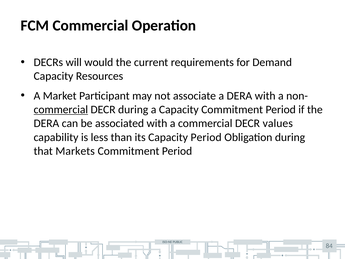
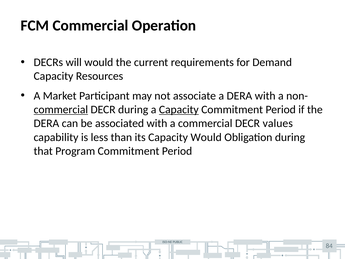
Capacity at (179, 109) underline: none -> present
Capacity Period: Period -> Would
Markets: Markets -> Program
